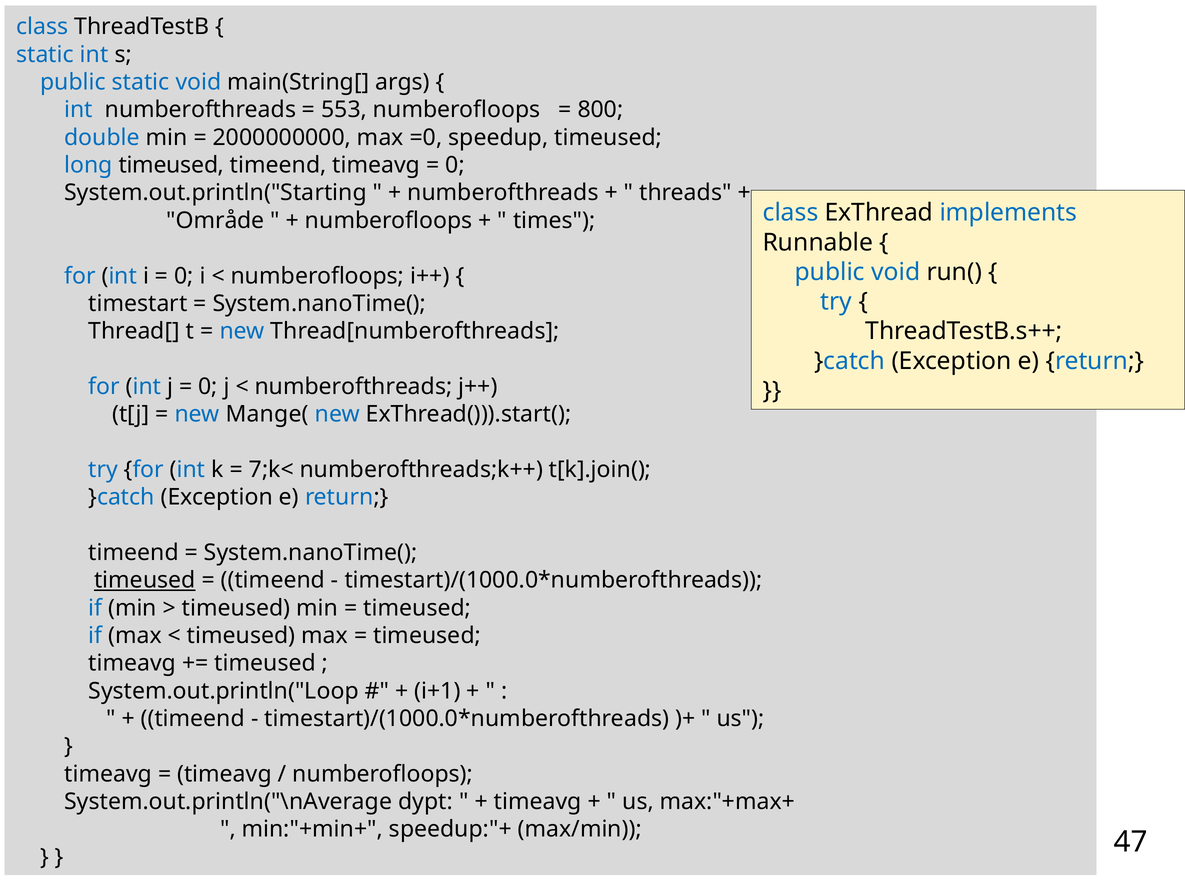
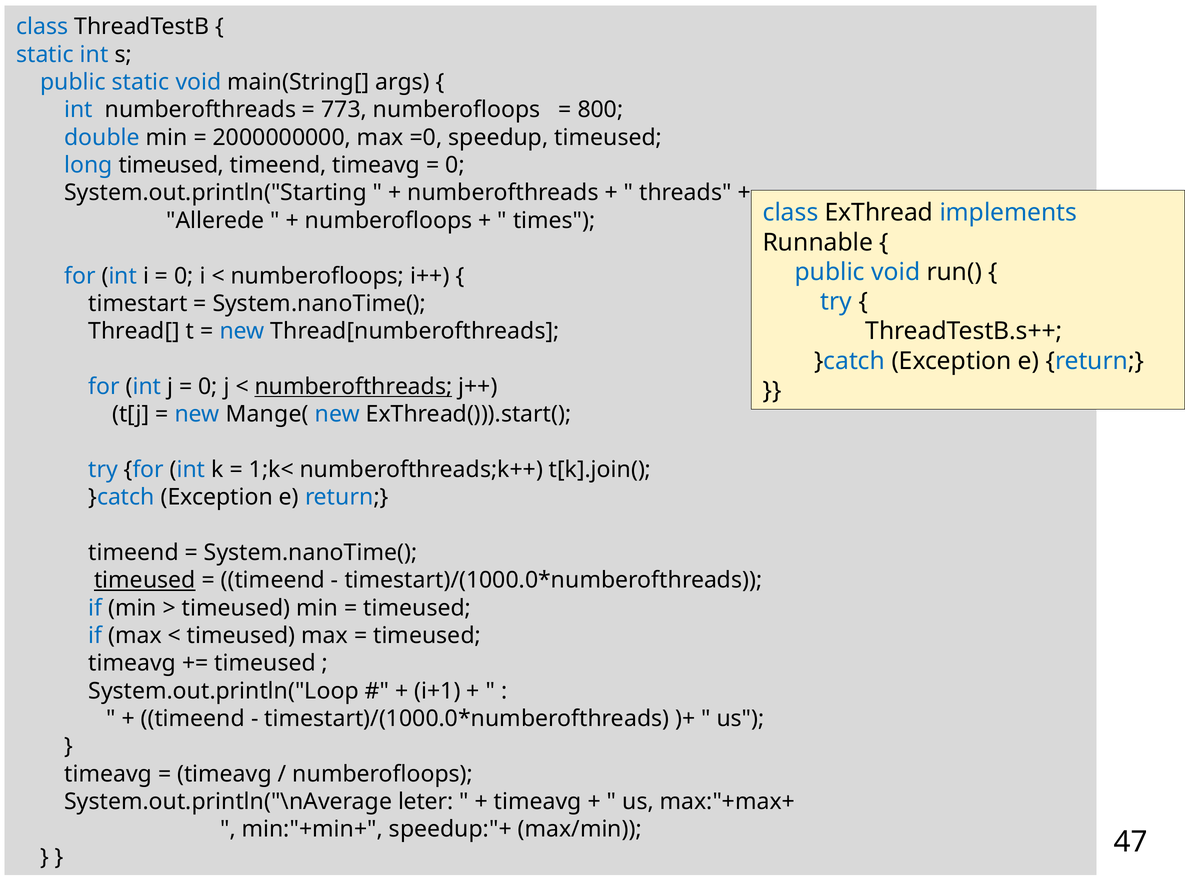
553: 553 -> 773
Område: Område -> Allerede
numberofthreads at (353, 386) underline: none -> present
7;k<: 7;k< -> 1;k<
dypt: dypt -> leter
